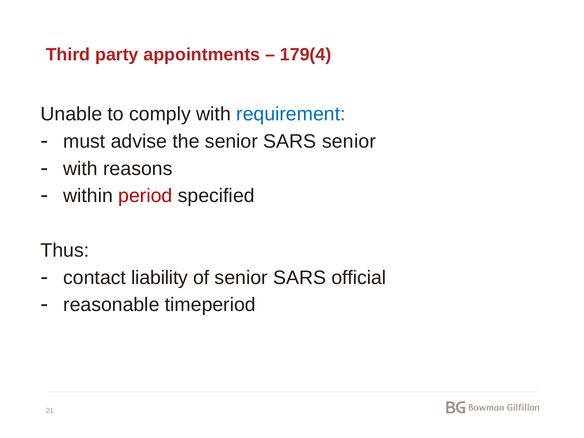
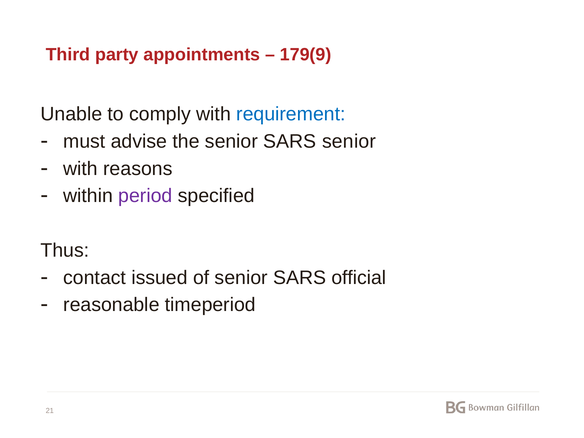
179(4: 179(4 -> 179(9
period colour: red -> purple
liability: liability -> issued
